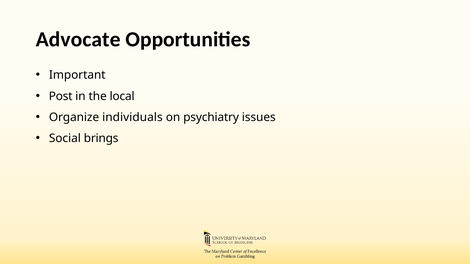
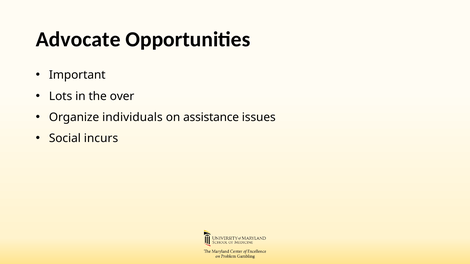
Post: Post -> Lots
local: local -> over
psychiatry: psychiatry -> assistance
brings: brings -> incurs
